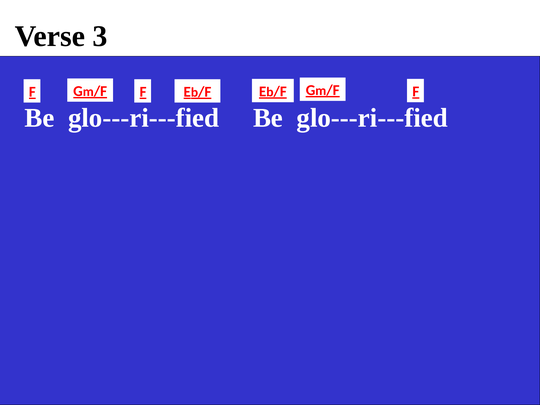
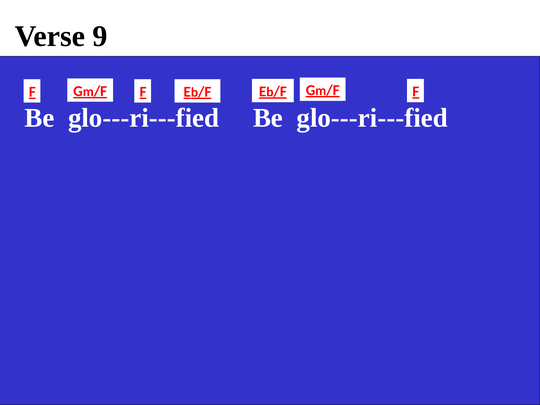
3: 3 -> 9
